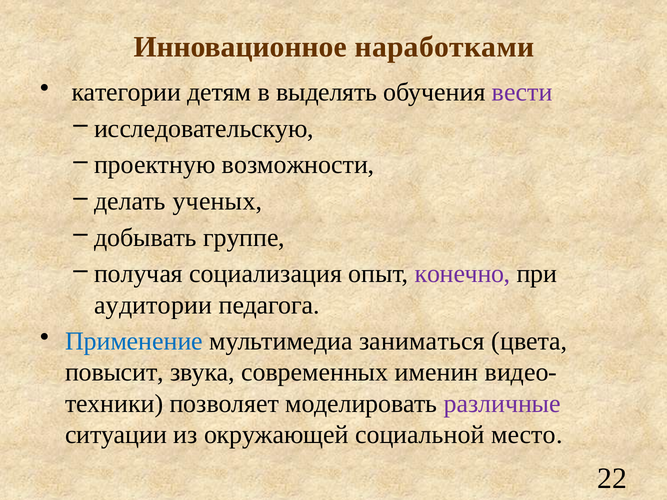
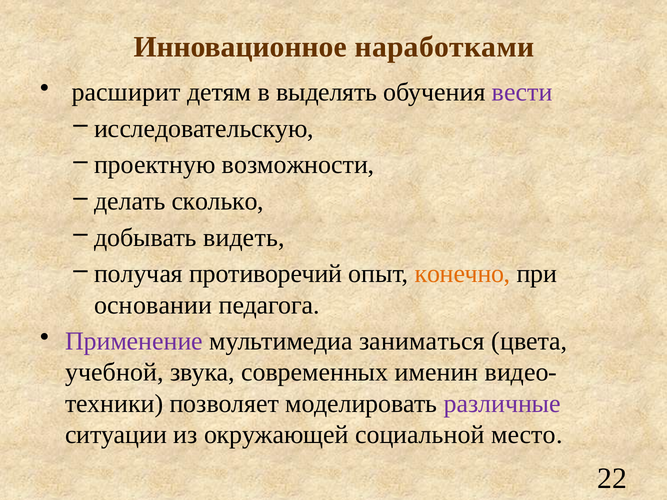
категории: категории -> расширит
ученых: ученых -> сколько
группе: группе -> видеть
социализация: социализация -> противоречий
конечно colour: purple -> orange
аудитории: аудитории -> основании
Применение colour: blue -> purple
повысит: повысит -> учебной
